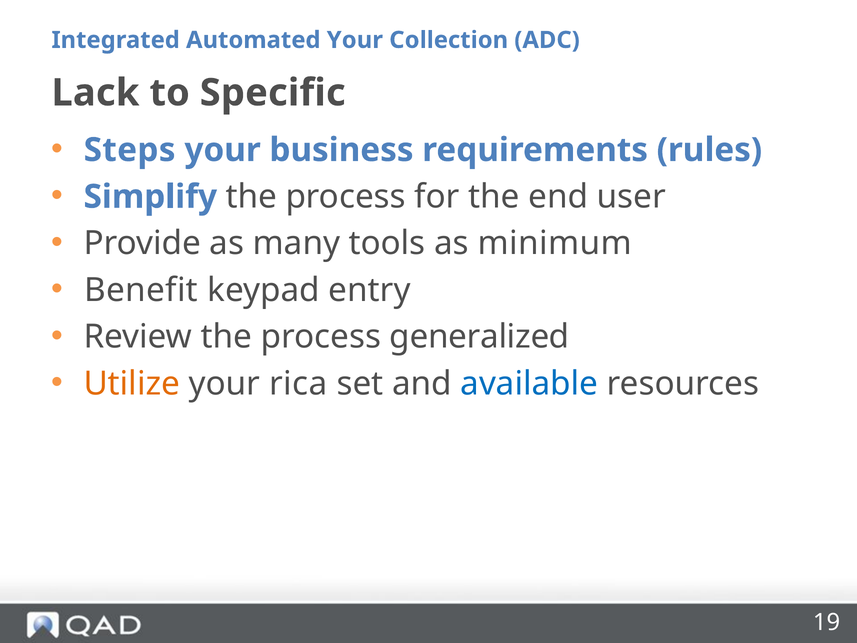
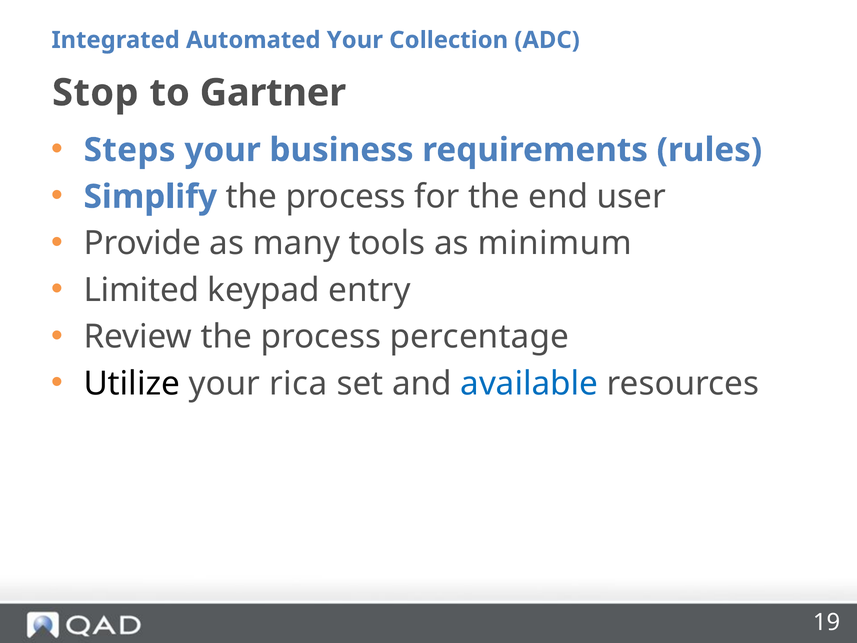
Lack: Lack -> Stop
Specific: Specific -> Gartner
Benefit: Benefit -> Limited
generalized: generalized -> percentage
Utilize colour: orange -> black
